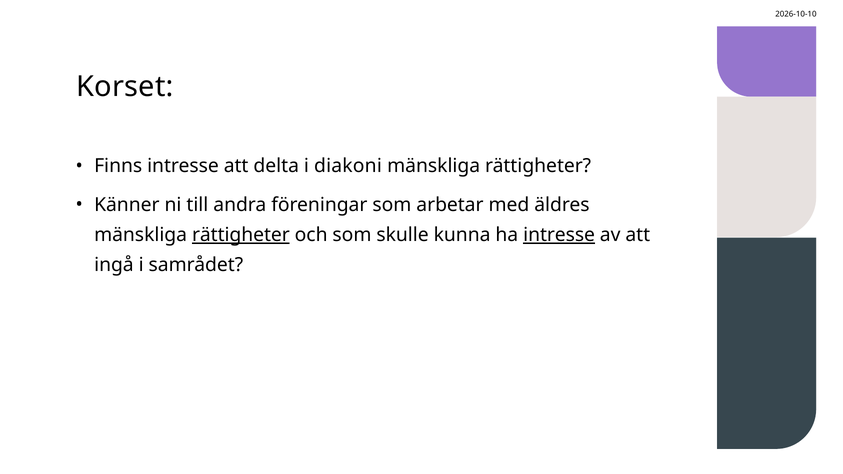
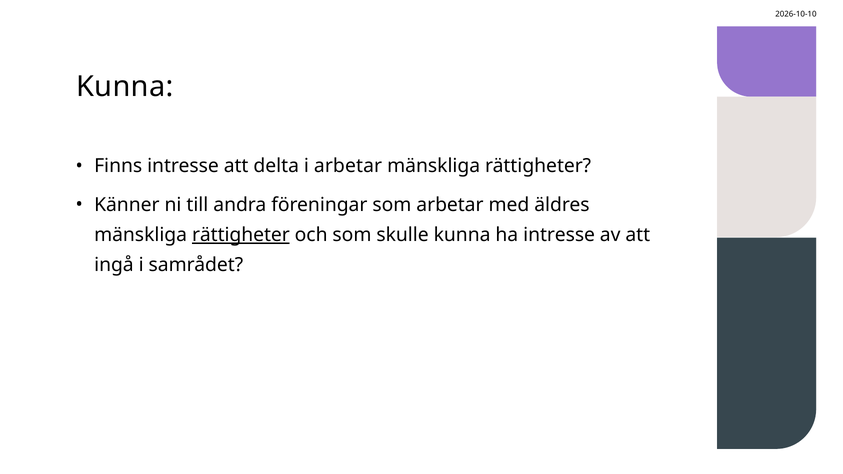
Korset at (125, 86): Korset -> Kunna
i diakoni: diakoni -> arbetar
intresse at (559, 235) underline: present -> none
